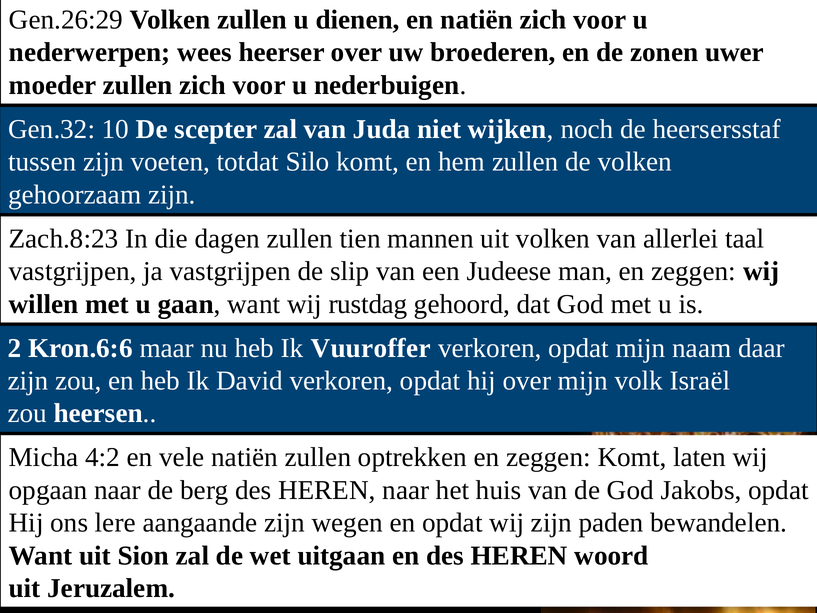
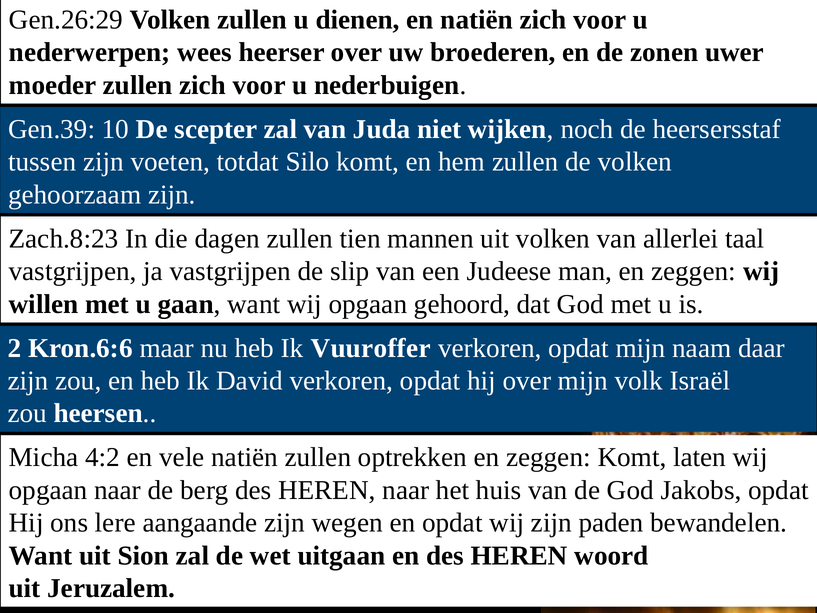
Gen.32: Gen.32 -> Gen.39
want wij rustdag: rustdag -> opgaan
